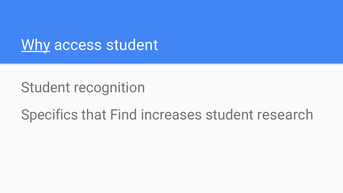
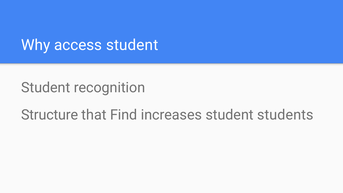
Why underline: present -> none
Specifics: Specifics -> Structure
research: research -> students
